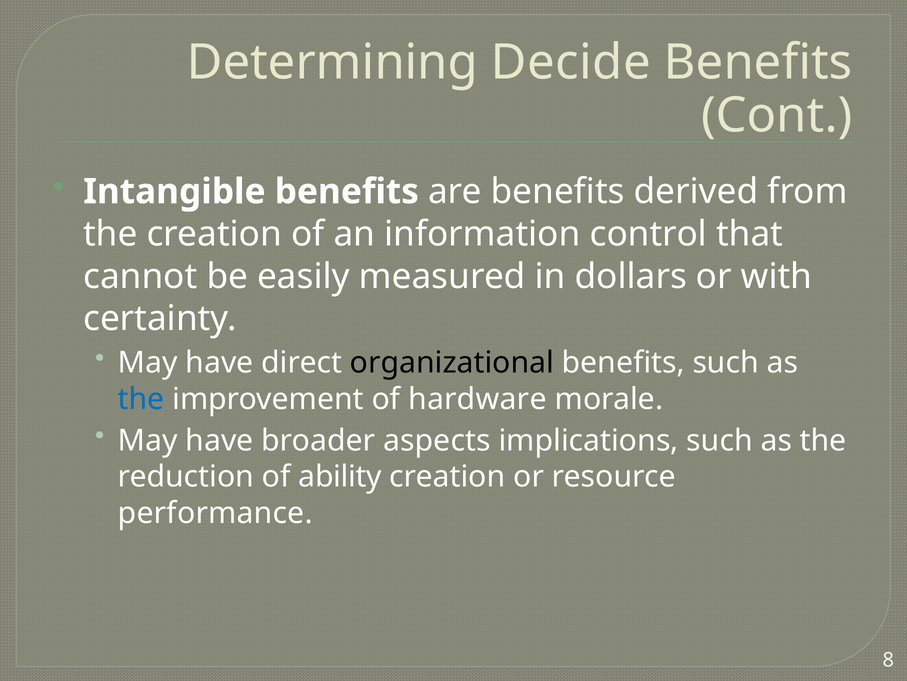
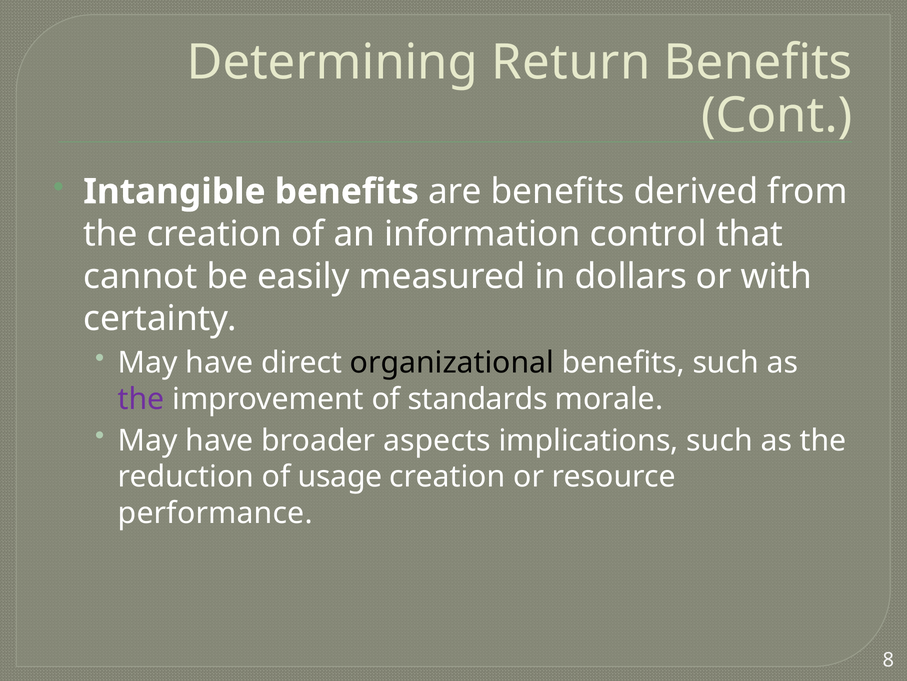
Decide: Decide -> Return
the at (141, 399) colour: blue -> purple
hardware: hardware -> standards
ability: ability -> usage
